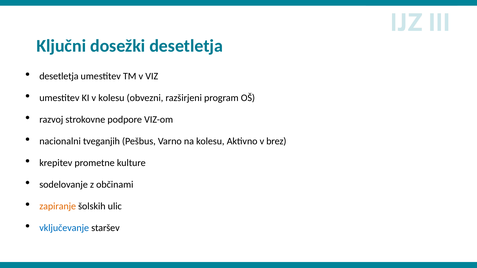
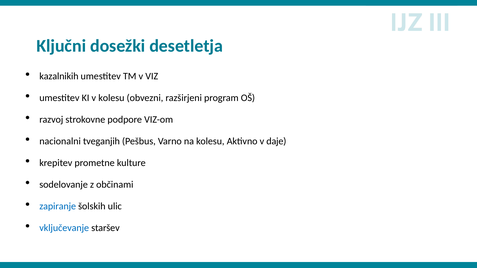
desetletja at (59, 76): desetletja -> kazalnikih
brez: brez -> daje
zapiranje colour: orange -> blue
